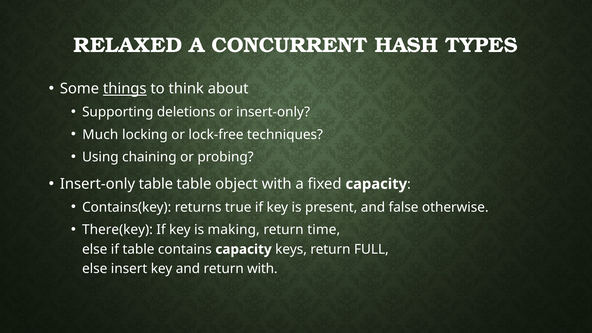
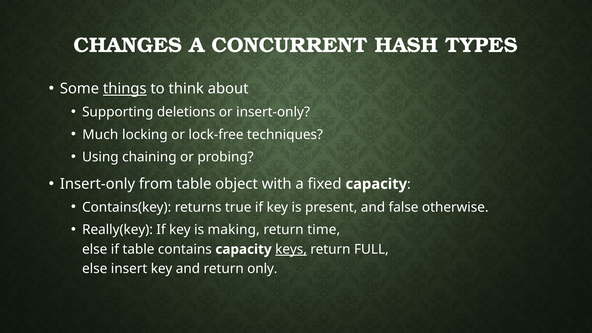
RELAXED: RELAXED -> CHANGES
Insert-only table: table -> from
There(key: There(key -> Really(key
keys underline: none -> present
return with: with -> only
